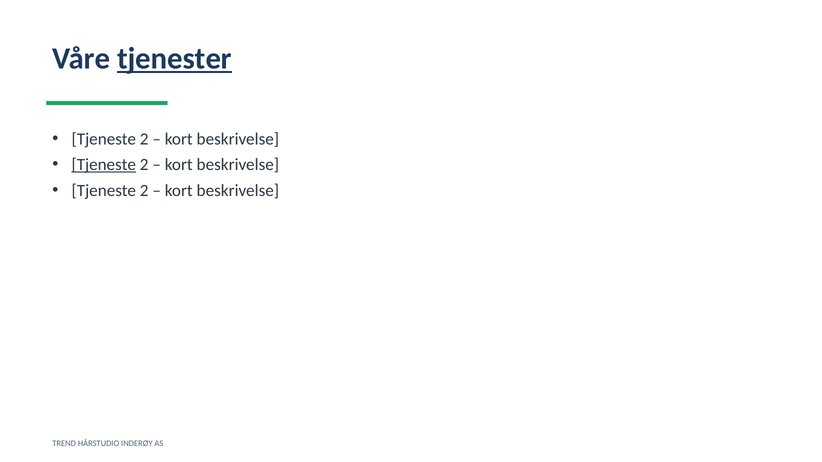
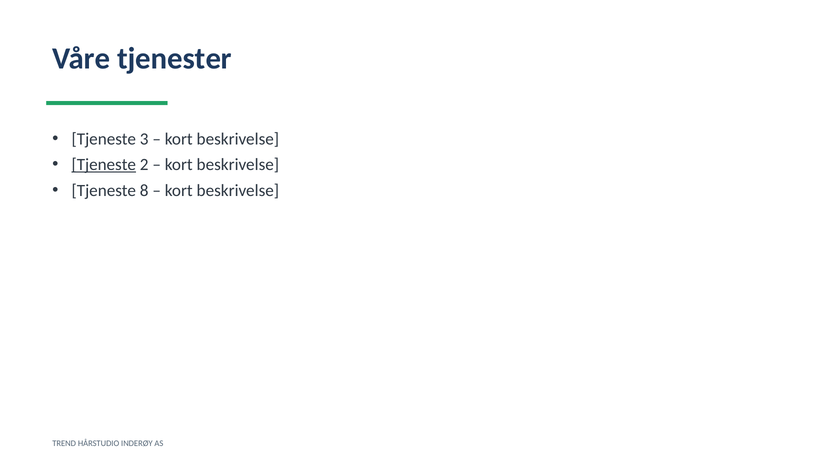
tjenester underline: present -> none
2 at (144, 139): 2 -> 3
2 at (144, 191): 2 -> 8
